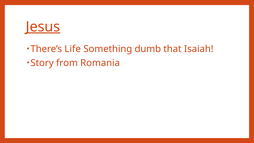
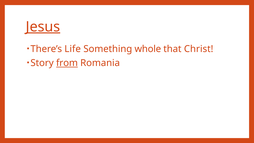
dumb: dumb -> whole
Isaiah: Isaiah -> Christ
from underline: none -> present
